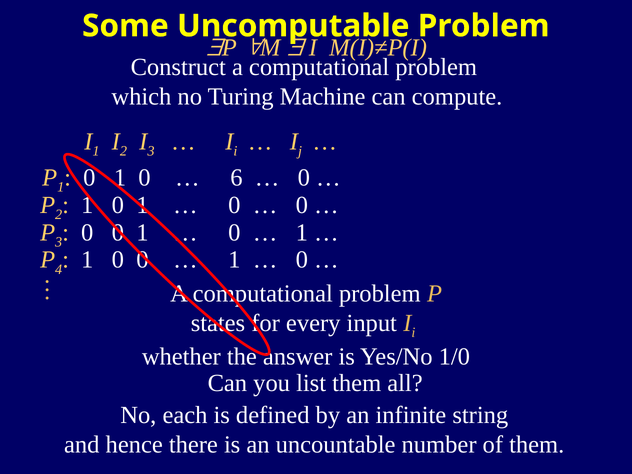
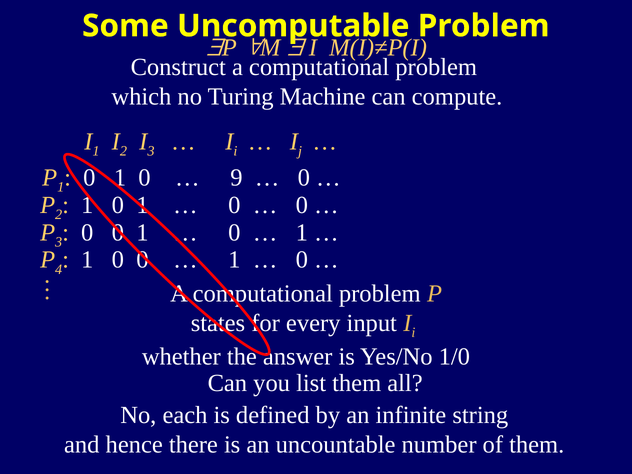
6: 6 -> 9
